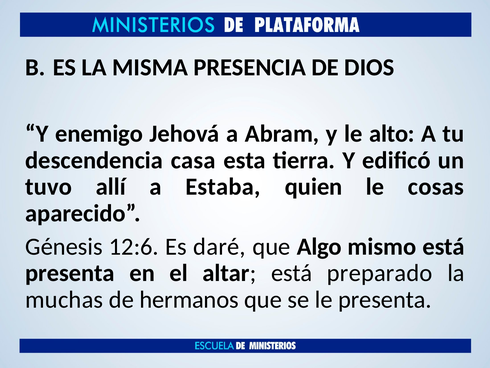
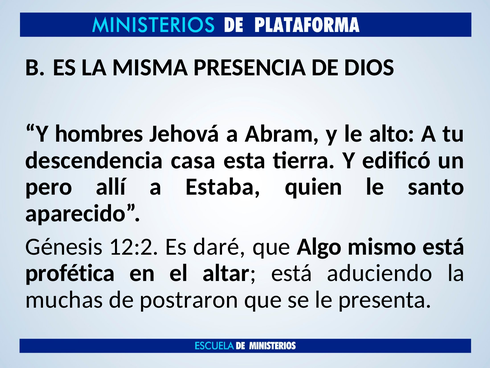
enemigo: enemigo -> hombres
tuvo: tuvo -> pero
cosas: cosas -> santo
12:6: 12:6 -> 12:2
presenta at (70, 273): presenta -> profética
preparado: preparado -> aduciendo
hermanos: hermanos -> postraron
